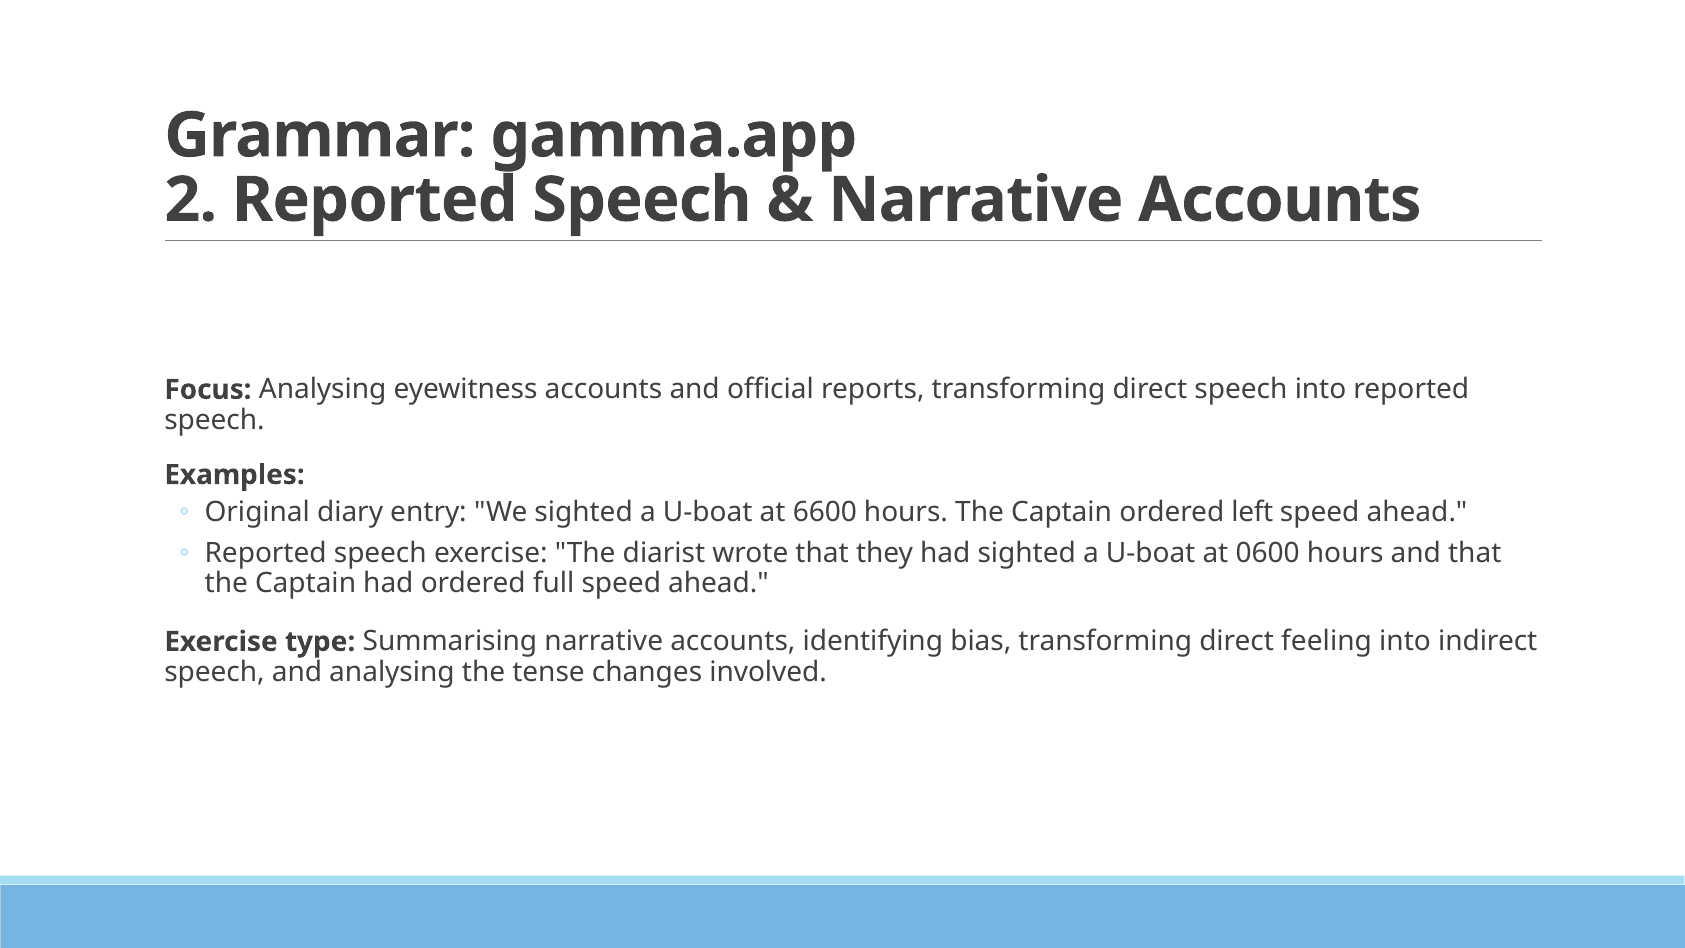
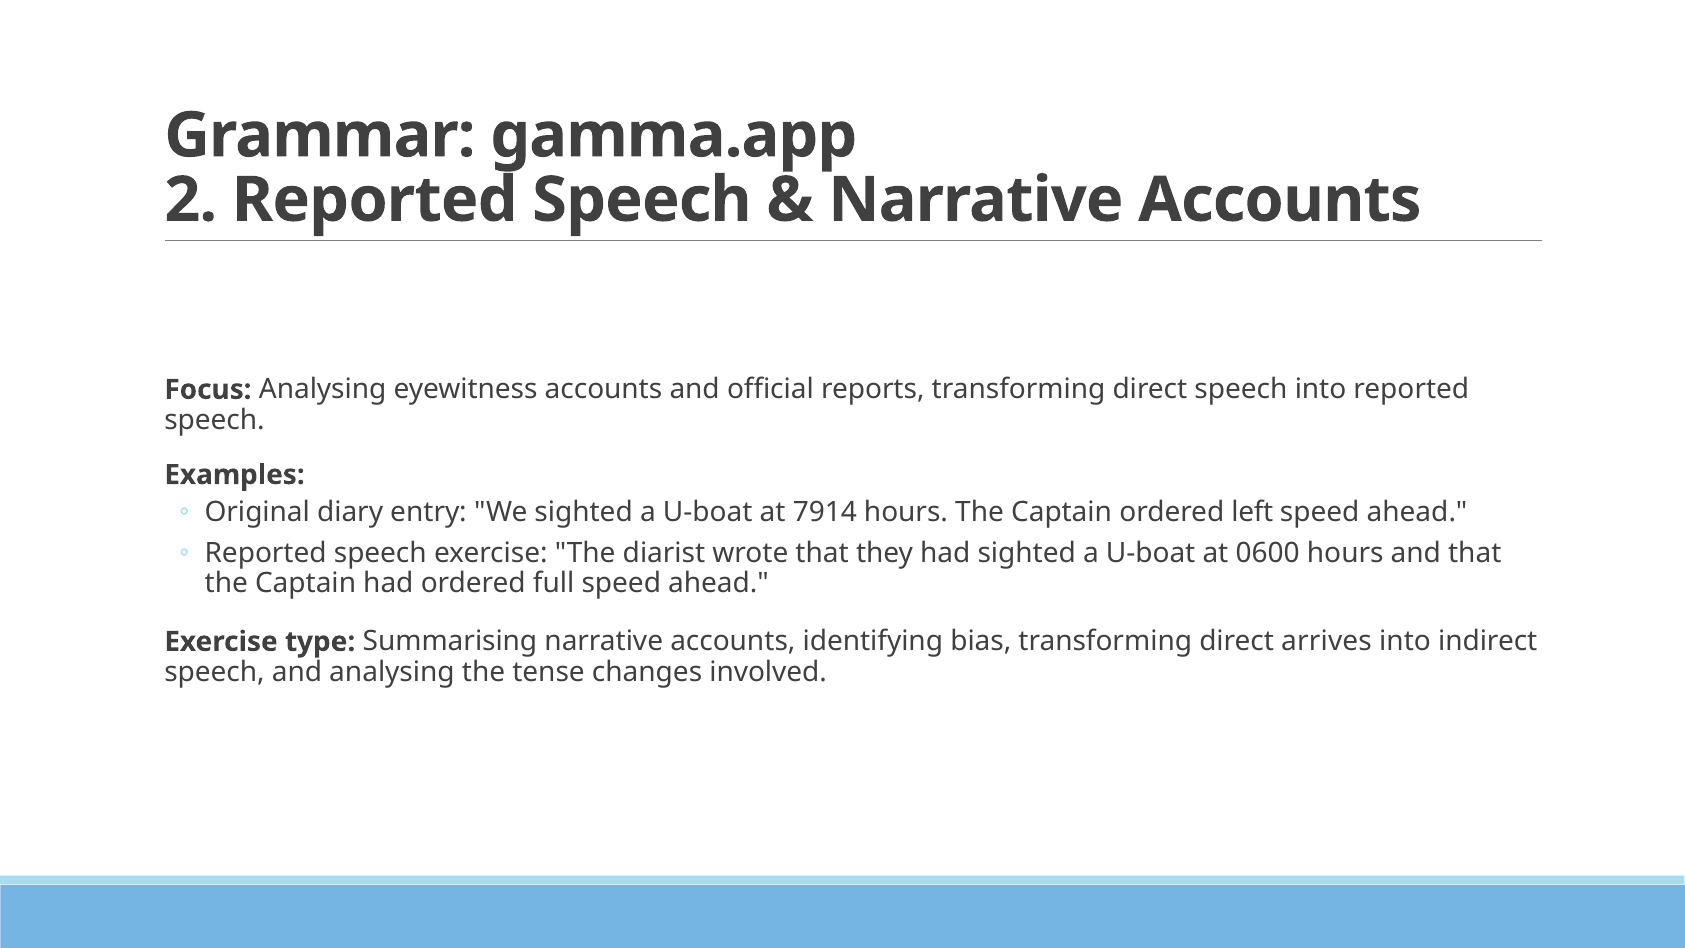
6600: 6600 -> 7914
feeling: feeling -> arrives
